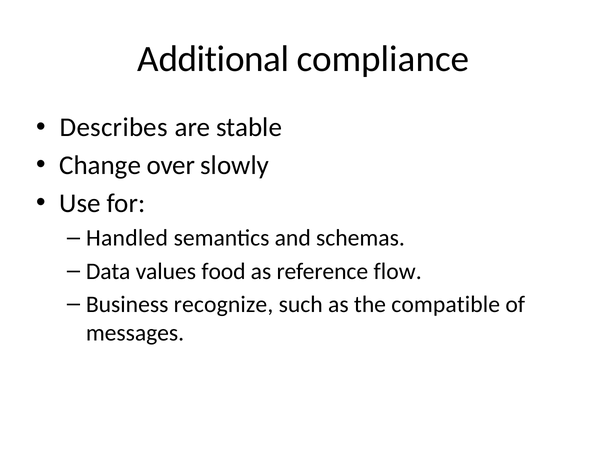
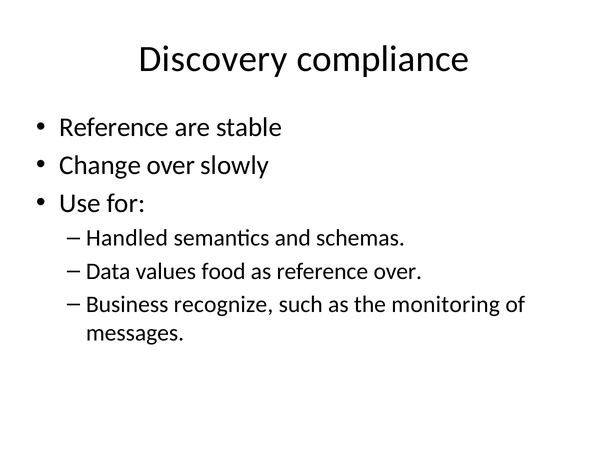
Additional: Additional -> Discovery
Describes at (114, 128): Describes -> Reference
reference flow: flow -> over
compatible: compatible -> monitoring
